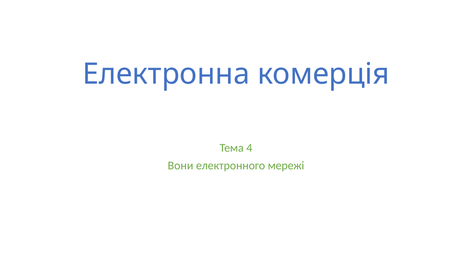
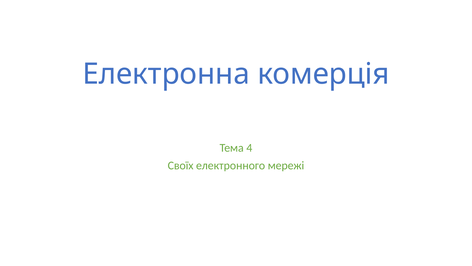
Вони: Вони -> Своїх
